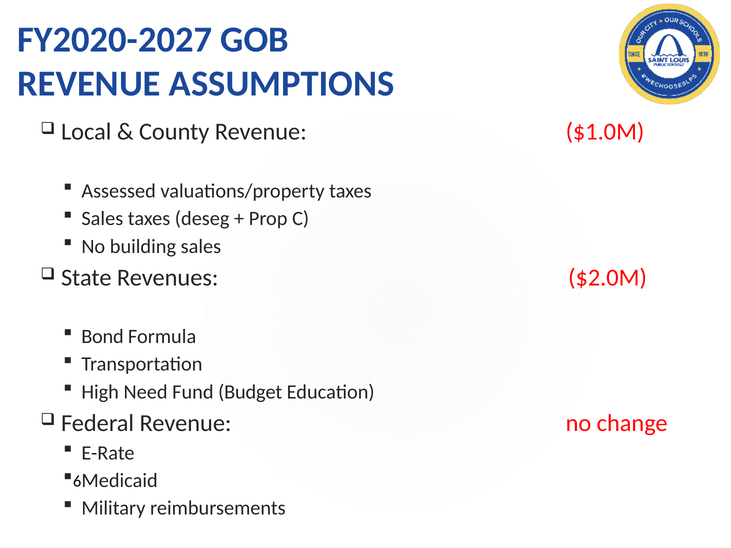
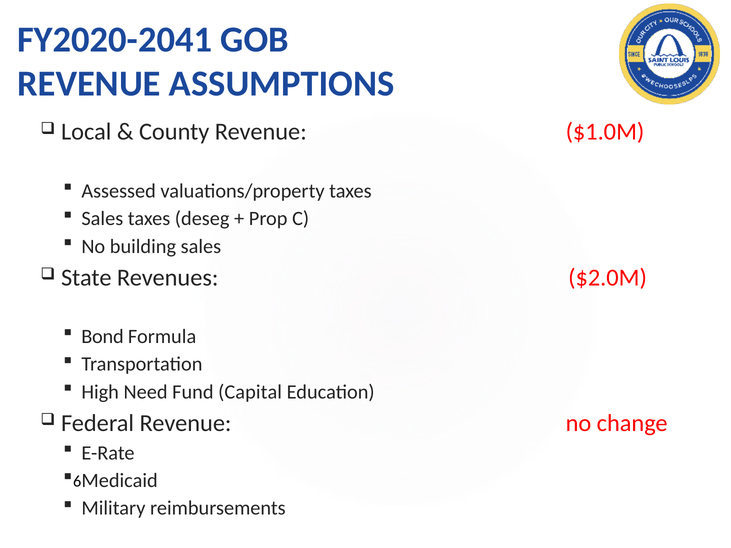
FY2020-2027: FY2020-2027 -> FY2020-2041
Budget: Budget -> Capital
